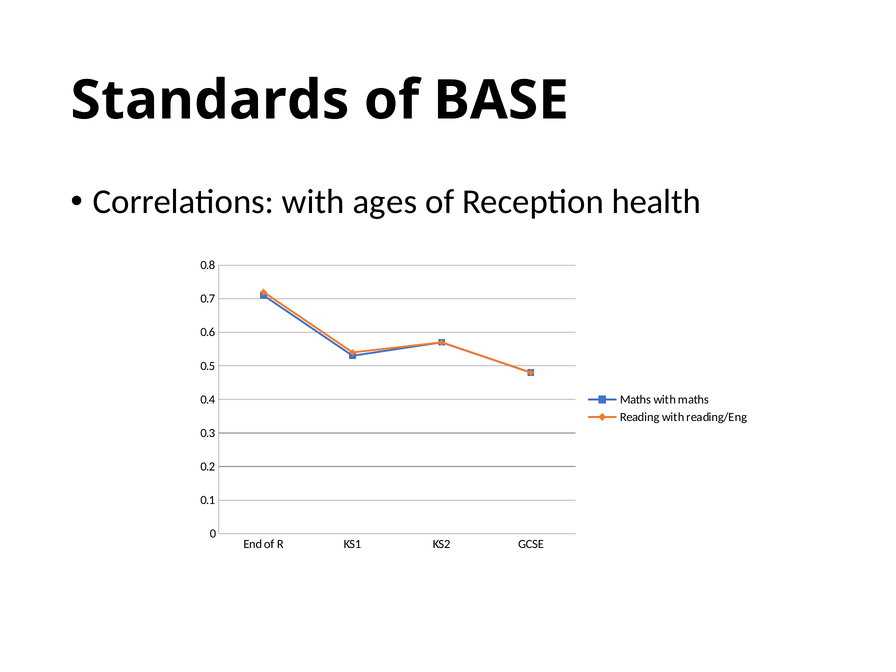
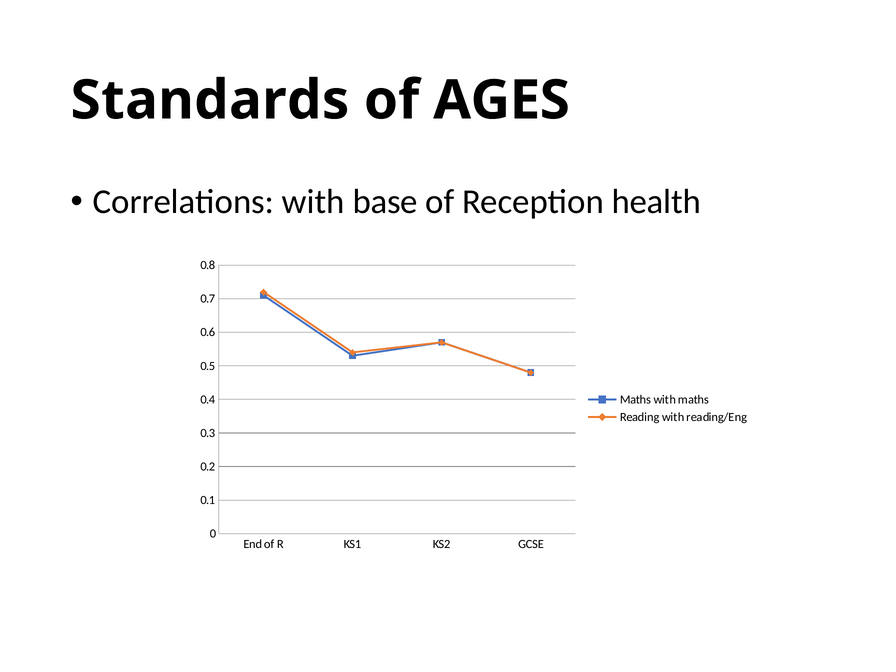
BASE: BASE -> AGES
ages: ages -> base
